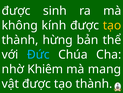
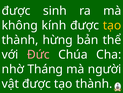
Đức colour: light blue -> pink
Khiêm: Khiêm -> Tháng
mang: mang -> người
